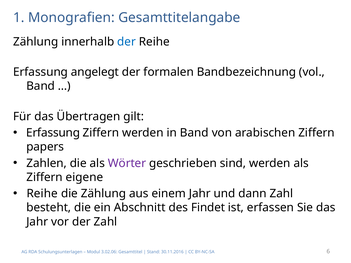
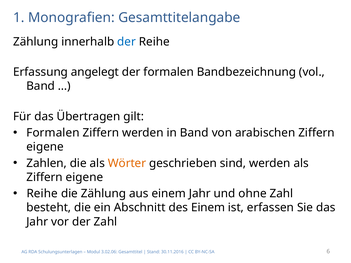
Erfassung at (53, 133): Erfassung -> Formalen
papers at (45, 147): papers -> eigene
Wörter colour: purple -> orange
dann: dann -> ohne
des Findet: Findet -> Einem
